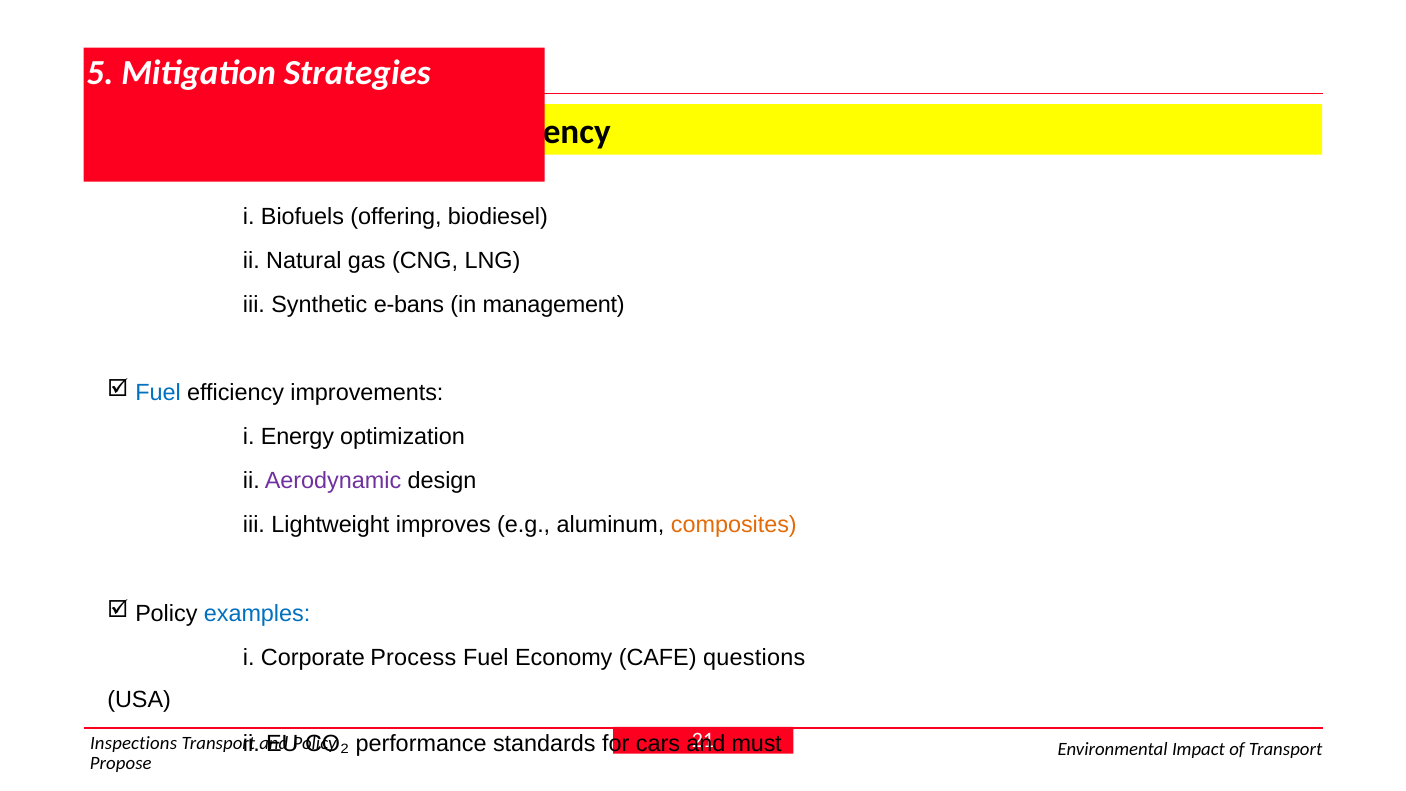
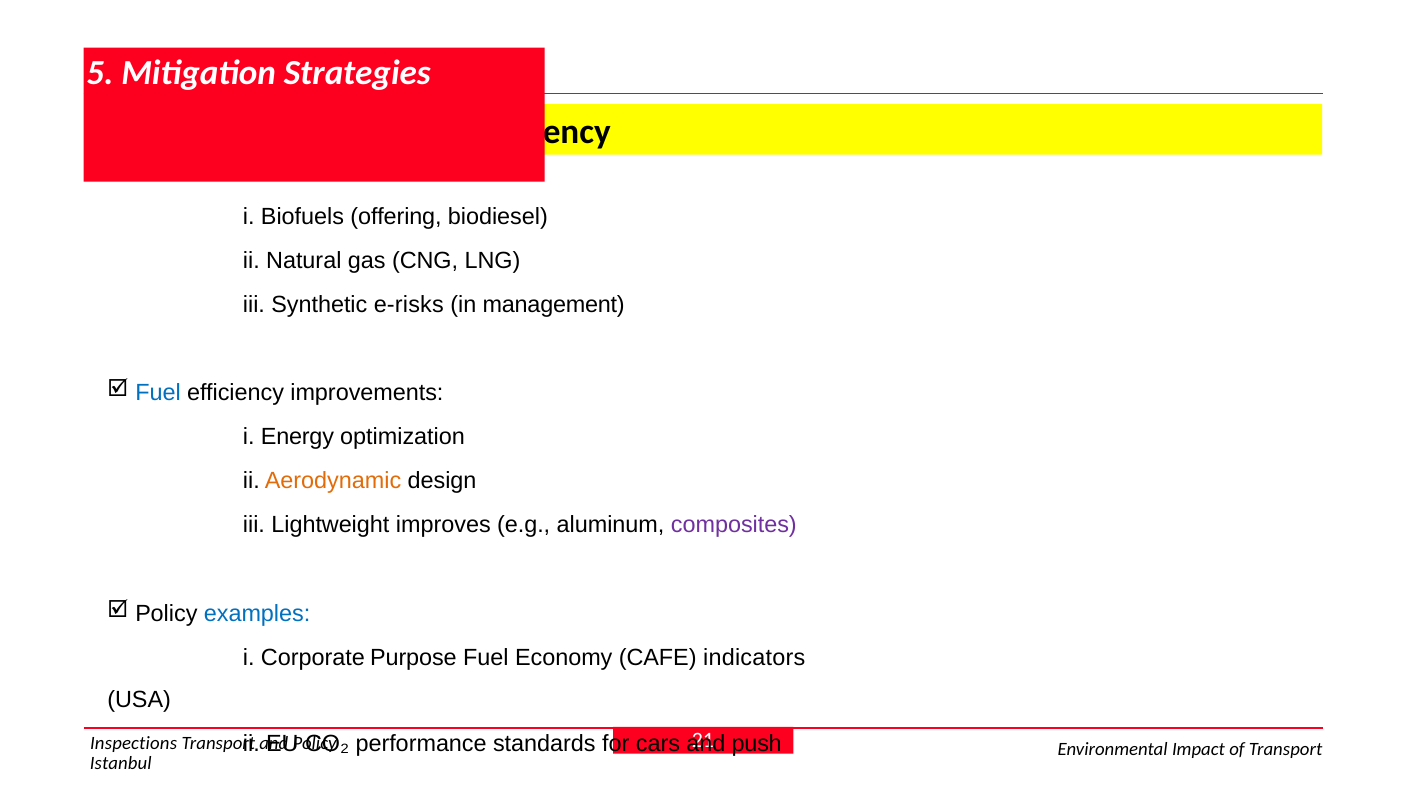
e-bans: e-bans -> e-risks
Aerodynamic colour: purple -> orange
composites colour: orange -> purple
Process: Process -> Purpose
questions: questions -> indicators
must: must -> push
Propose: Propose -> Istanbul
